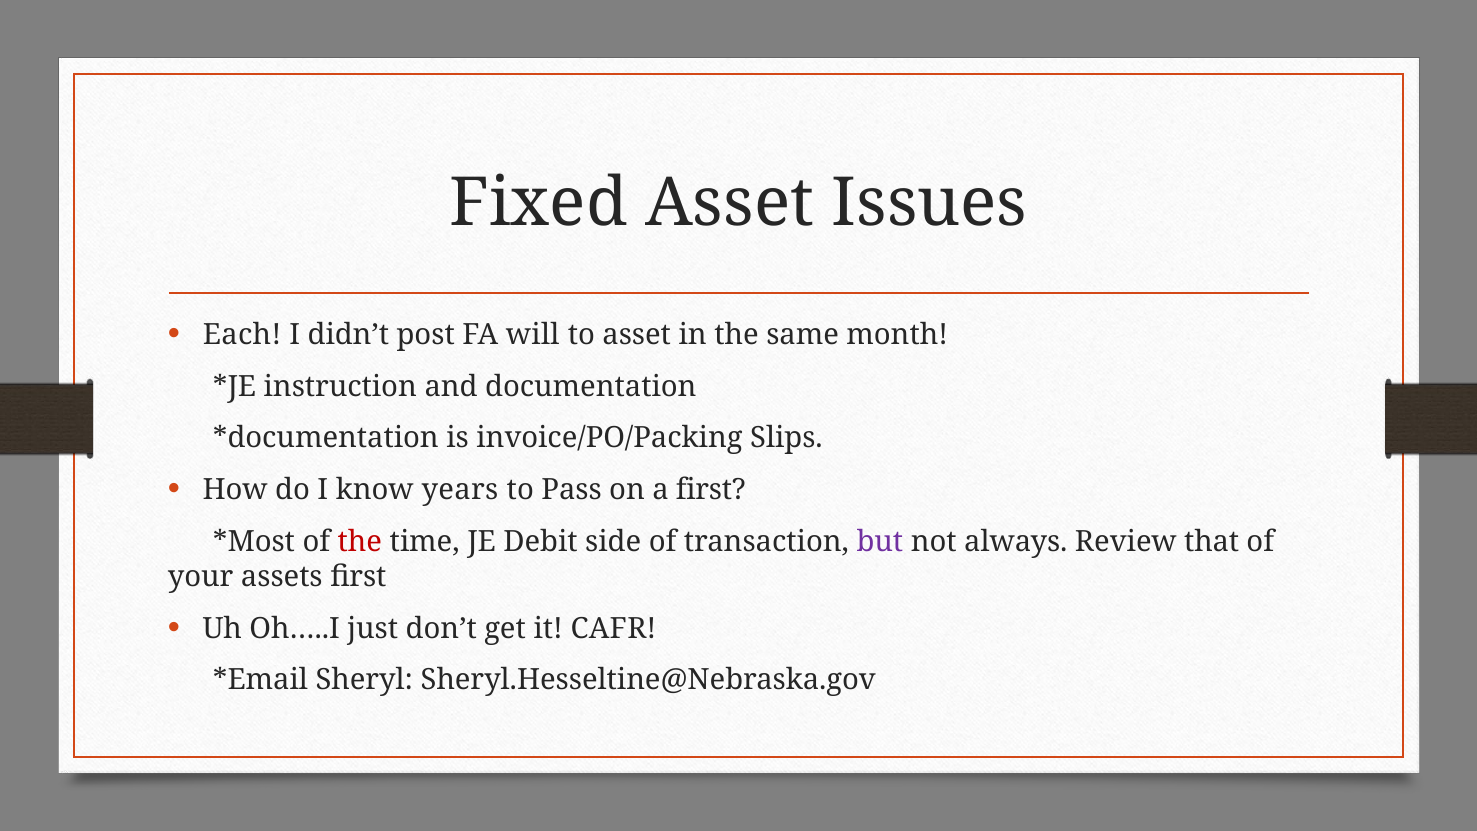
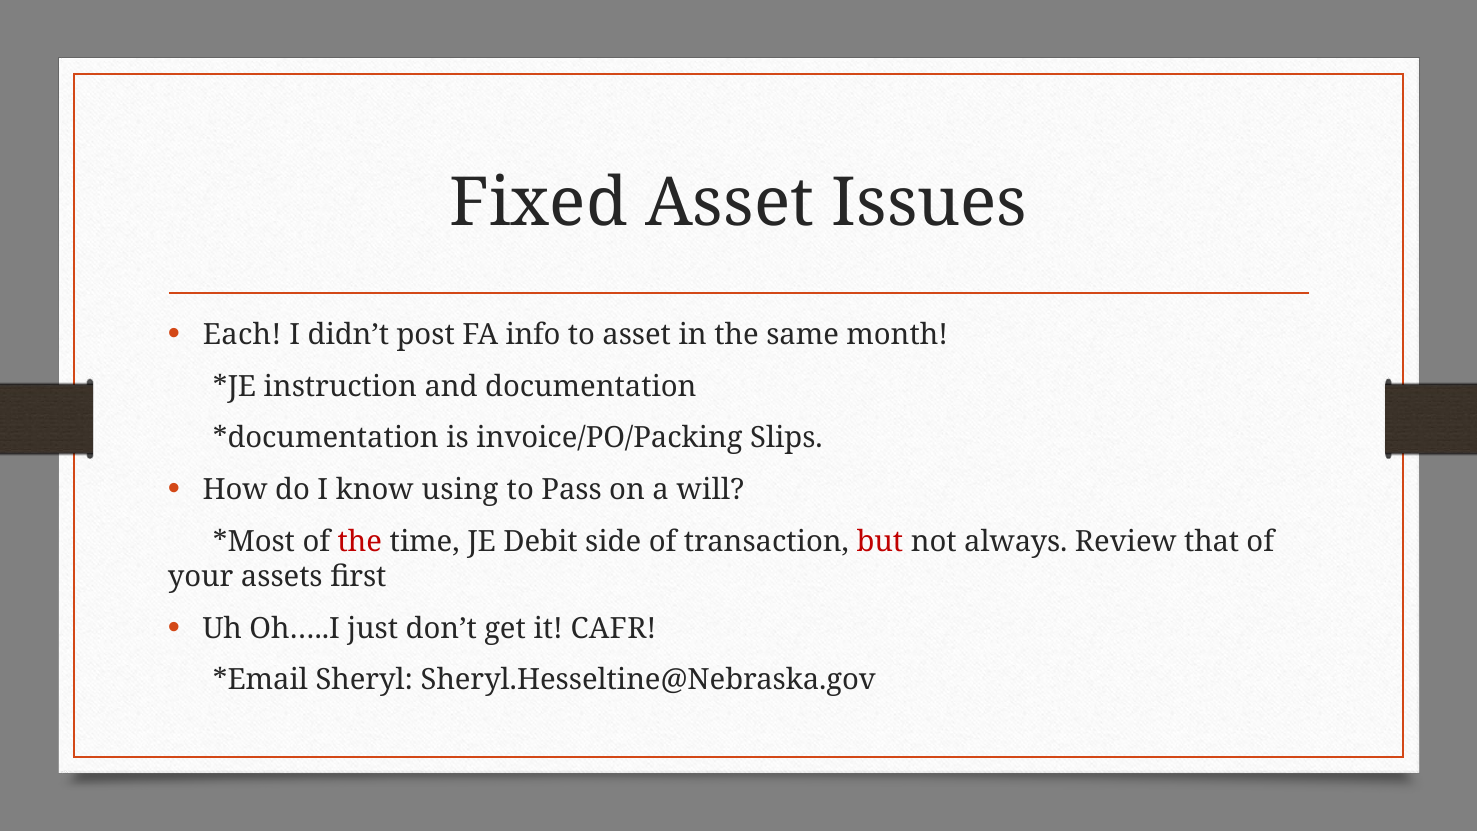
will: will -> info
years: years -> using
a first: first -> will
but colour: purple -> red
